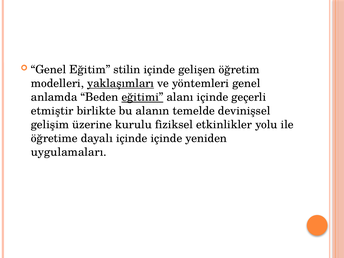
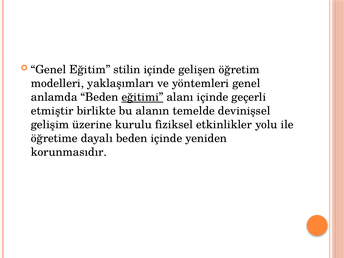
yaklaşımları underline: present -> none
dayalı içinde: içinde -> beden
uygulamaları: uygulamaları -> korunmasıdır
